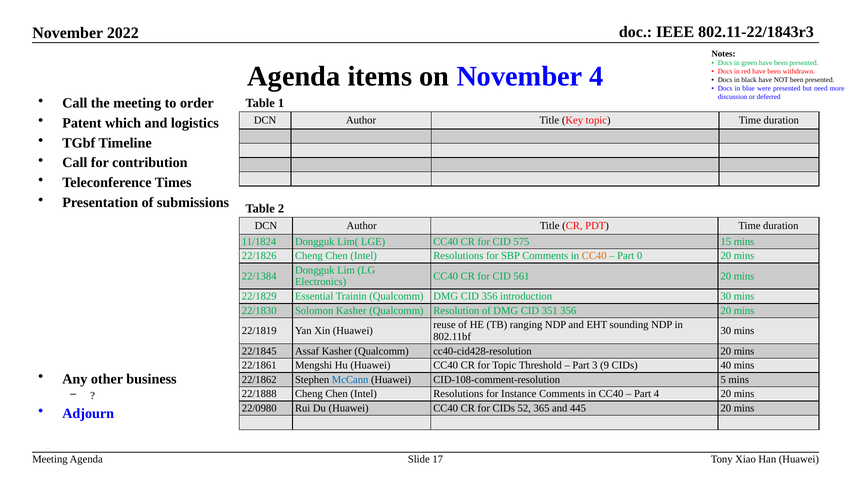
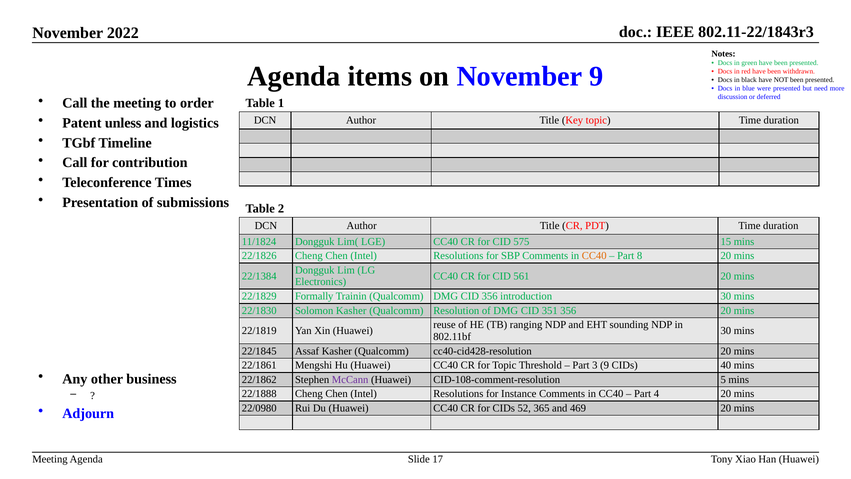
November 4: 4 -> 9
which: which -> unless
0: 0 -> 8
Essential: Essential -> Formally
McCann colour: blue -> purple
445: 445 -> 469
